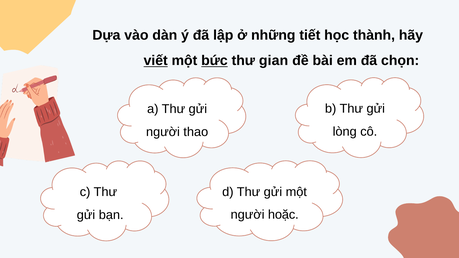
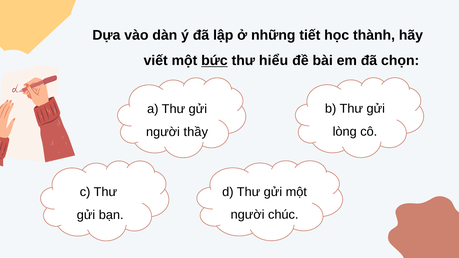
viết underline: present -> none
gian: gian -> hiểu
thao: thao -> thầy
hoặc: hoặc -> chúc
